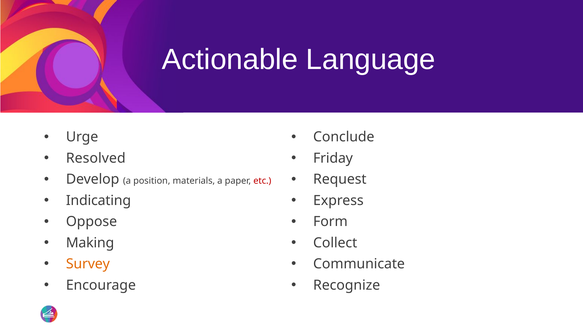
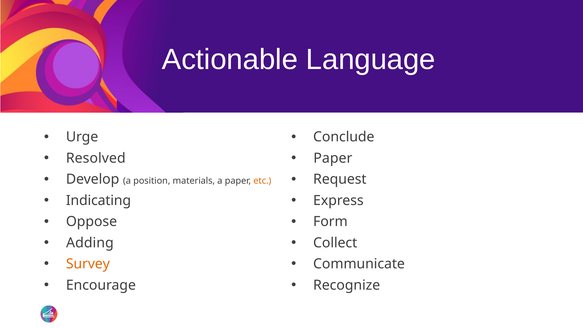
Friday at (333, 158): Friday -> Paper
etc colour: red -> orange
Making: Making -> Adding
